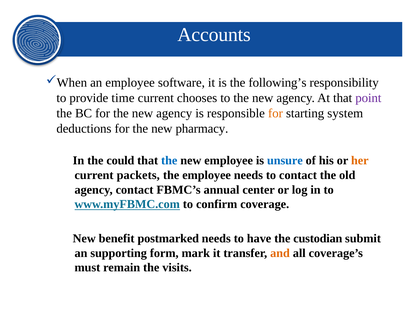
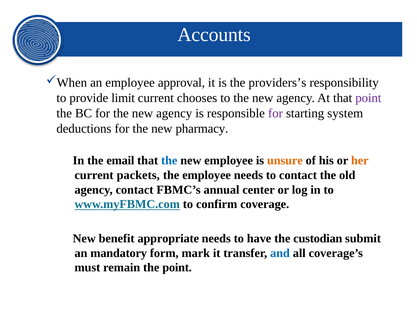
software: software -> approval
following’s: following’s -> providers’s
time: time -> limit
for at (275, 114) colour: orange -> purple
could: could -> email
unsure colour: blue -> orange
postmarked: postmarked -> appropriate
supporting: supporting -> mandatory
and colour: orange -> blue
the visits: visits -> point
